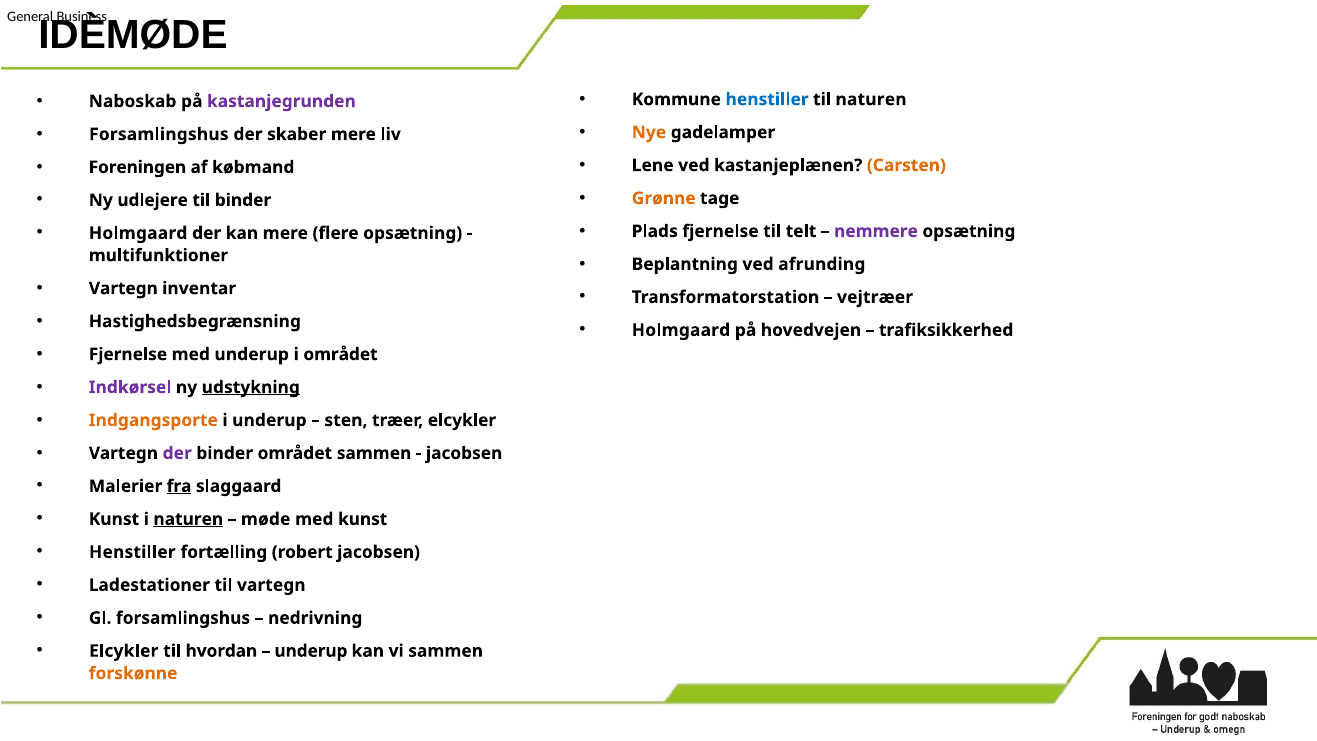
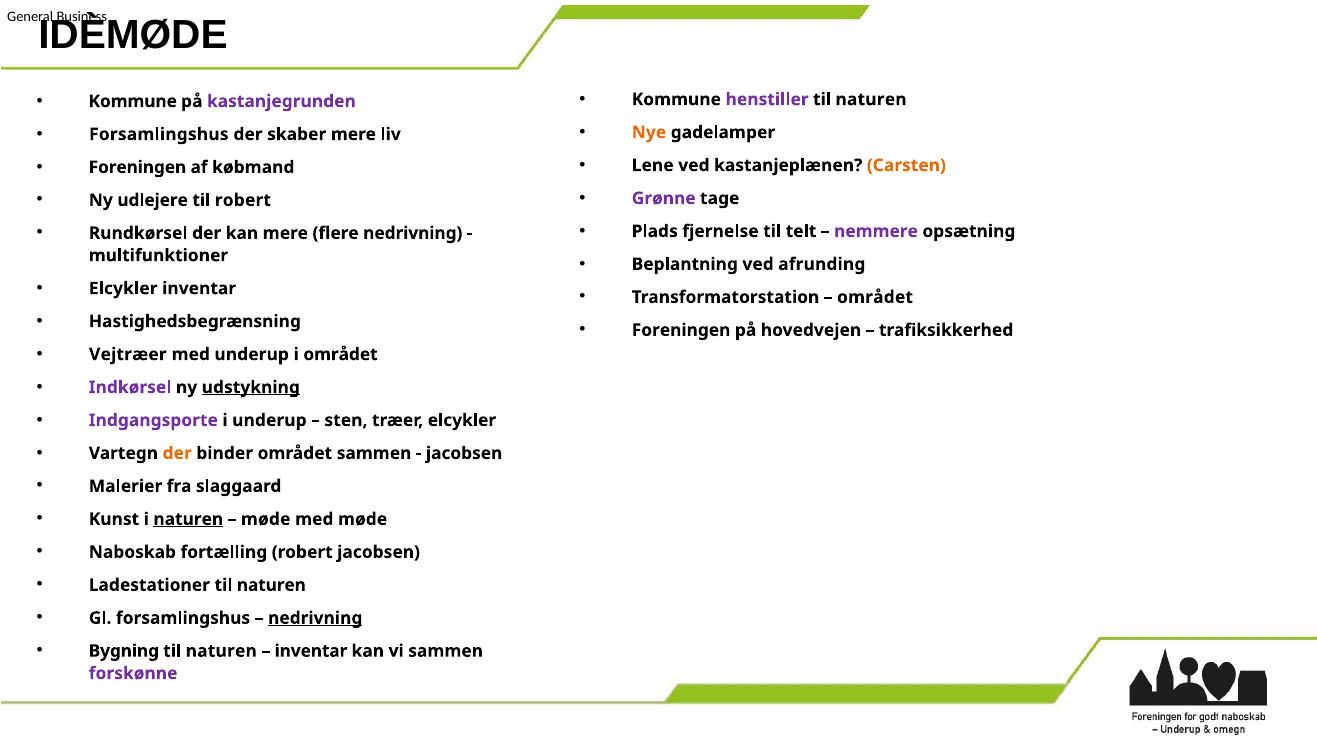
henstiller at (767, 99) colour: blue -> purple
Naboskab at (133, 101): Naboskab -> Kommune
Grønne colour: orange -> purple
til binder: binder -> robert
Holmgaard at (138, 233): Holmgaard -> Rundkørsel
flere opsætning: opsætning -> nedrivning
Vartegn at (123, 289): Vartegn -> Elcykler
vejtræer at (875, 297): vejtræer -> området
Holmgaard at (681, 330): Holmgaard -> Foreningen
Fjernelse at (128, 354): Fjernelse -> Vejtræer
Indgangsporte colour: orange -> purple
der at (177, 453) colour: purple -> orange
fra underline: present -> none
med kunst: kunst -> møde
Henstiller at (132, 552): Henstiller -> Naboskab
Ladestationer til vartegn: vartegn -> naturen
nedrivning at (315, 618) underline: none -> present
Elcykler at (124, 651): Elcykler -> Bygning
hvordan at (221, 651): hvordan -> naturen
underup at (311, 651): underup -> inventar
forskønne colour: orange -> purple
